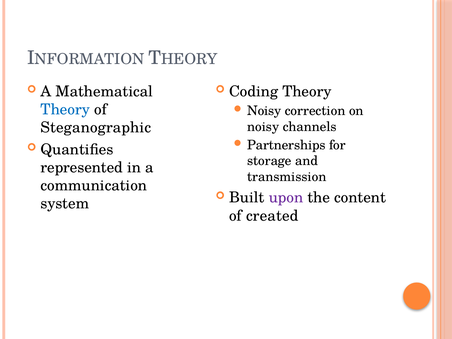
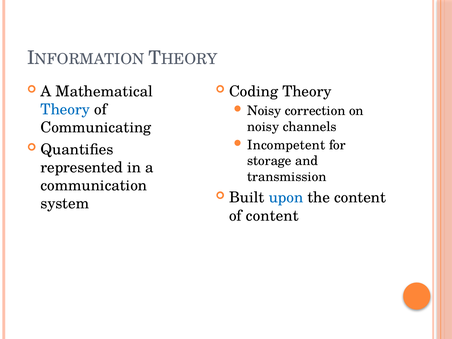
Steganographic: Steganographic -> Communicating
Partnerships: Partnerships -> Incompetent
upon colour: purple -> blue
of created: created -> content
